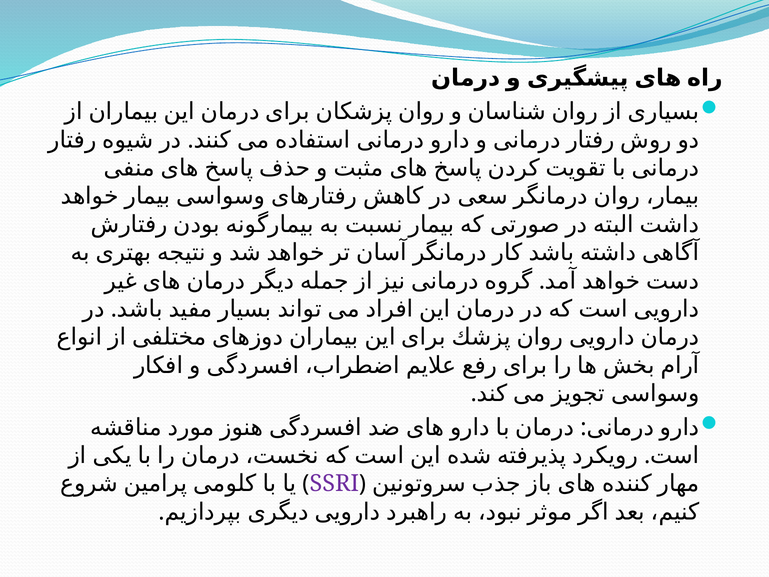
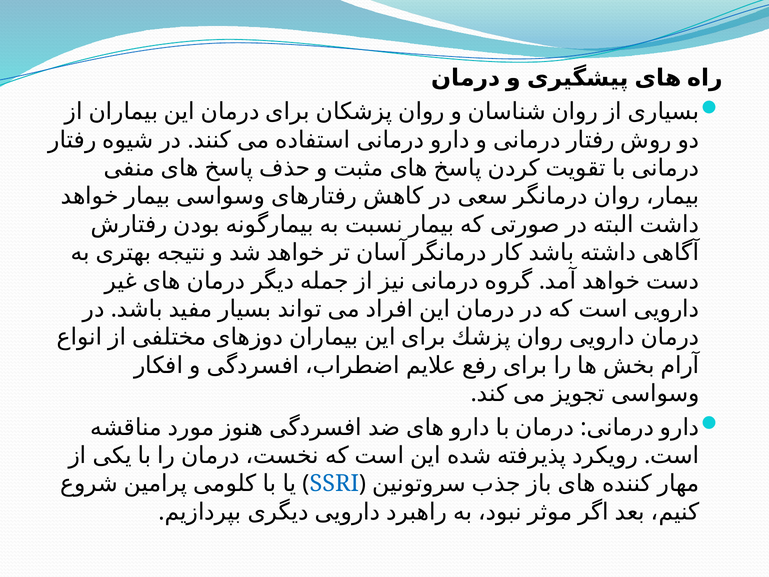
SSRI colour: purple -> blue
